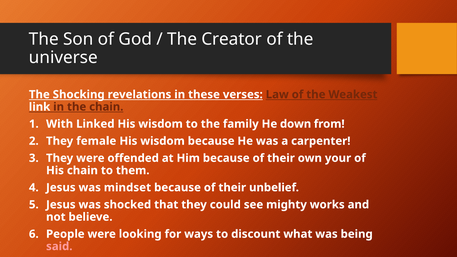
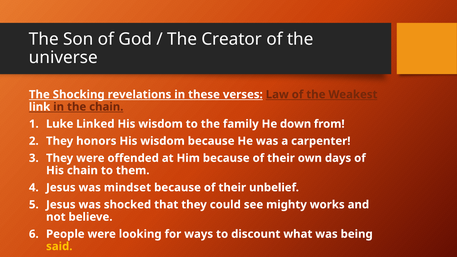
With: With -> Luke
female: female -> honors
your: your -> days
said colour: pink -> yellow
